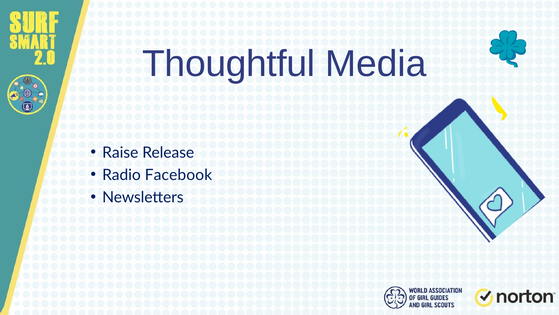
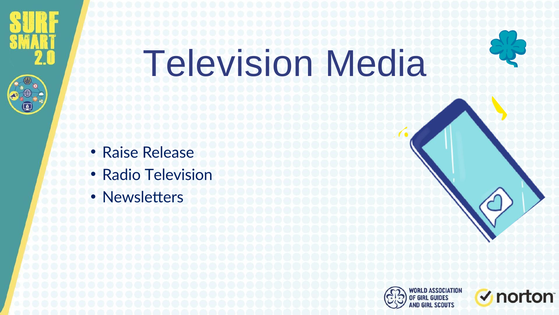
Thoughtful at (229, 64): Thoughtful -> Television
Radio Facebook: Facebook -> Television
